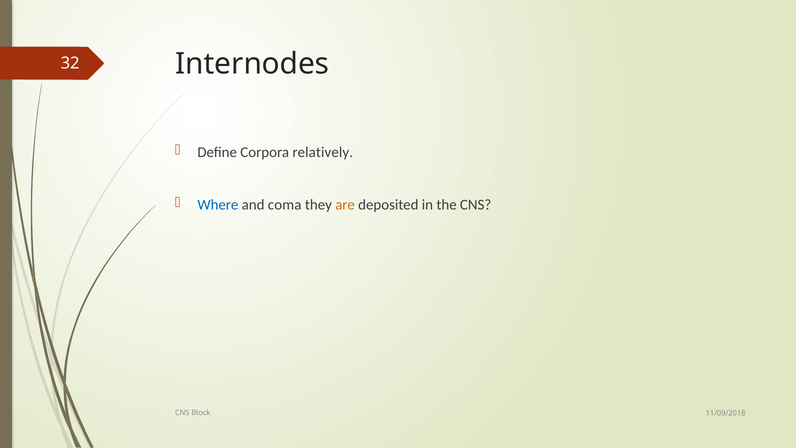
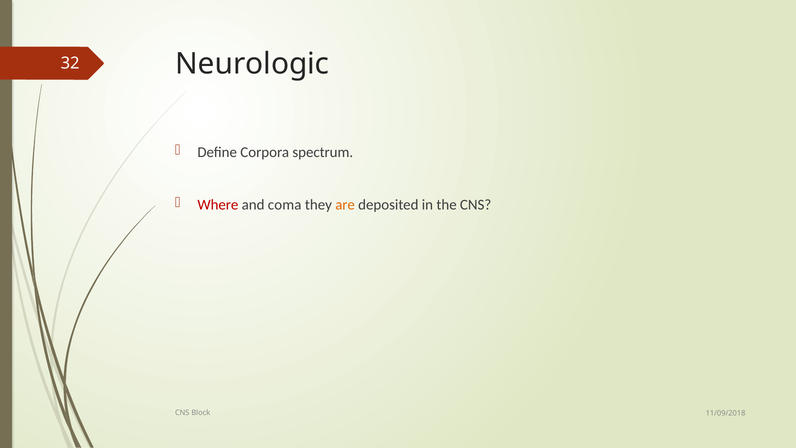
Internodes: Internodes -> Neurologic
relatively: relatively -> spectrum
Where colour: blue -> red
